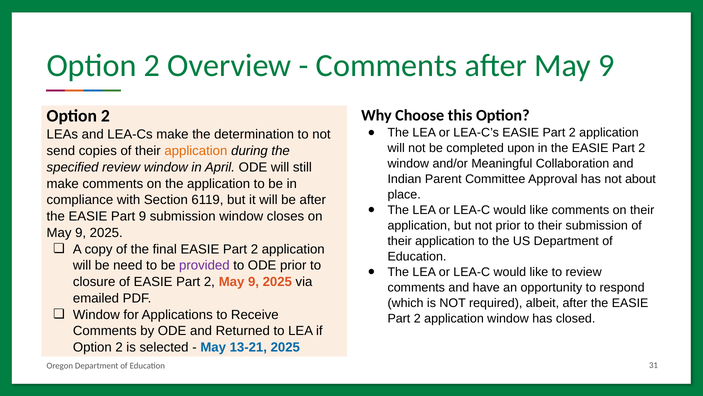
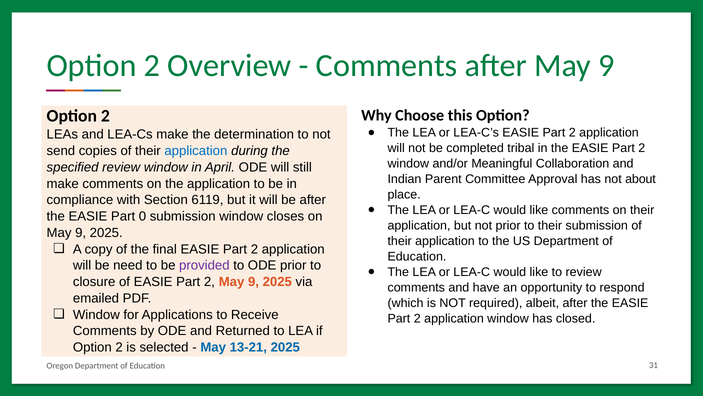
upon: upon -> tribal
application at (196, 151) colour: orange -> blue
Part 9: 9 -> 0
